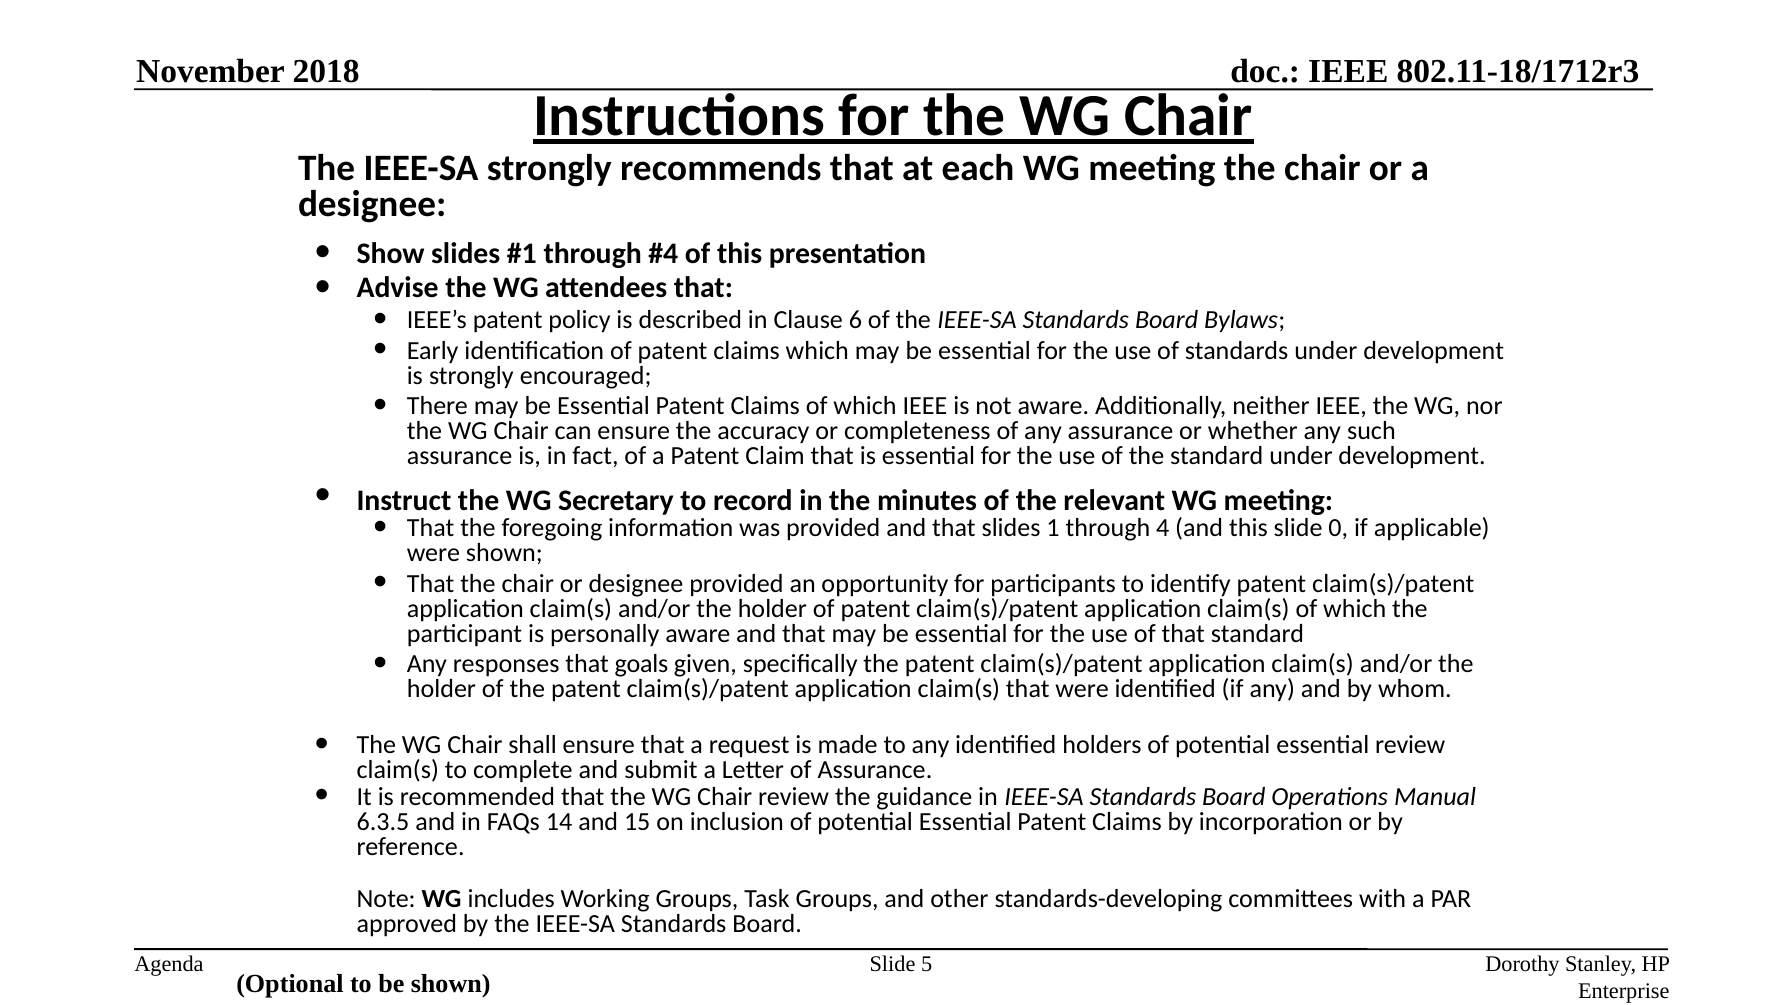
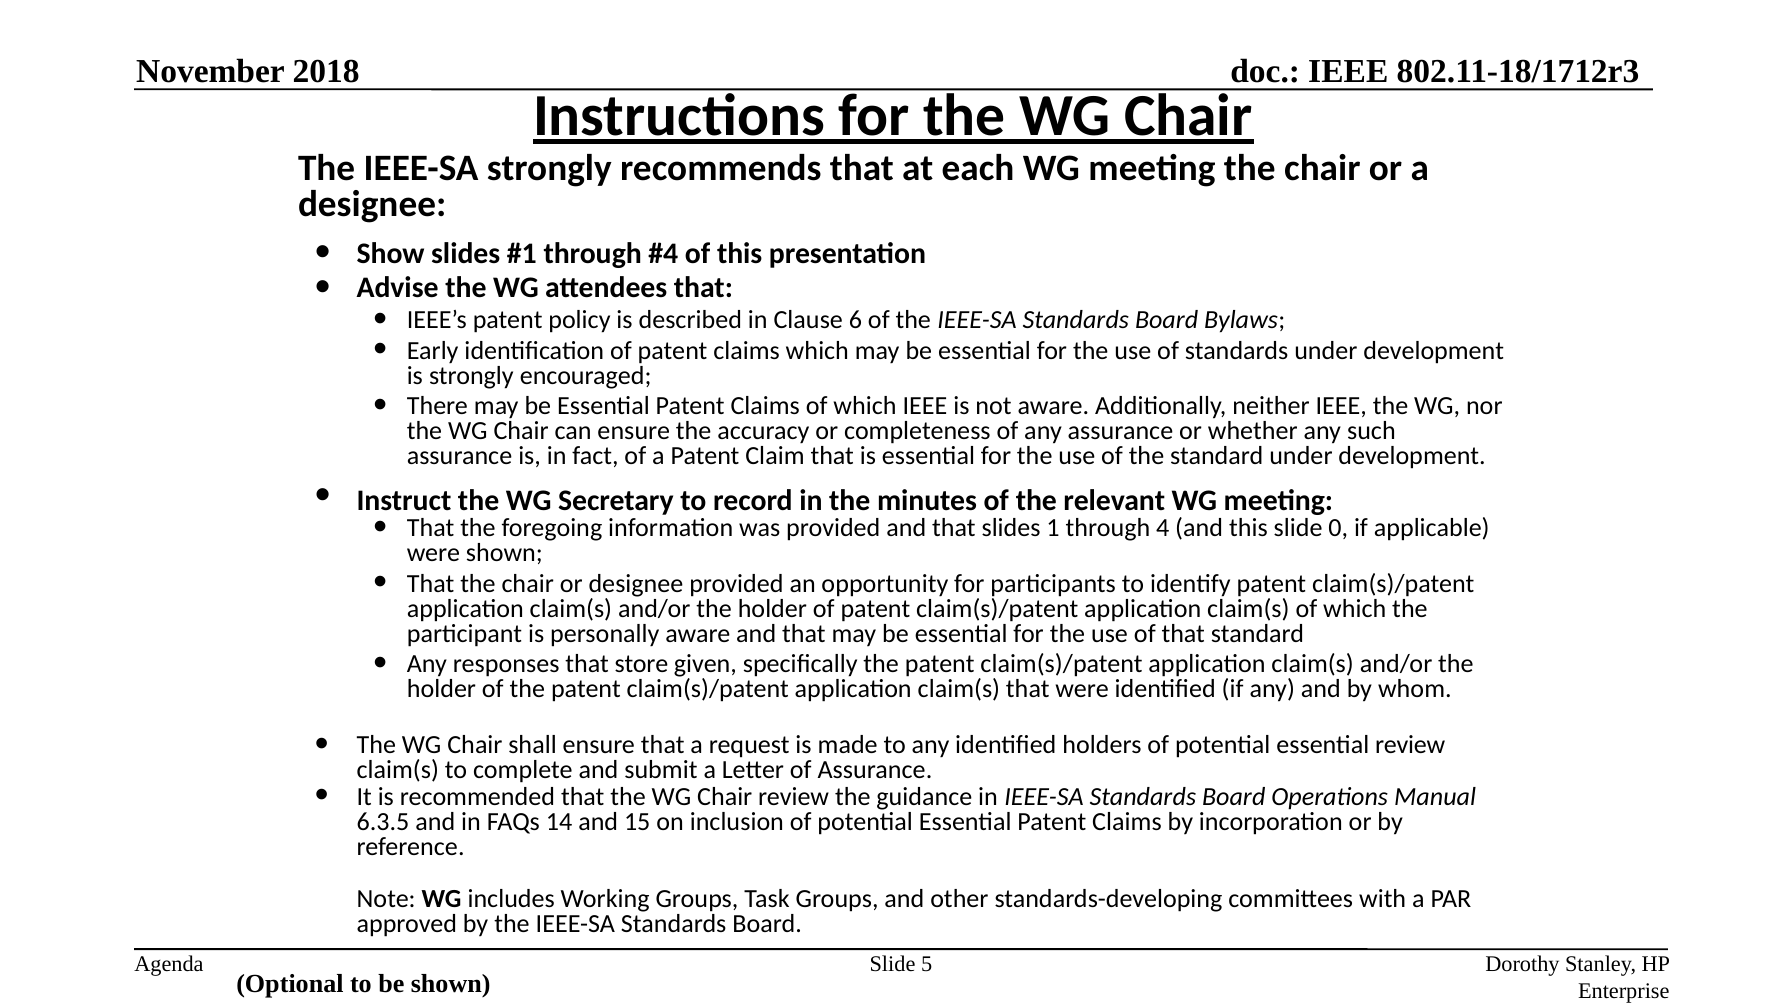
goals: goals -> store
